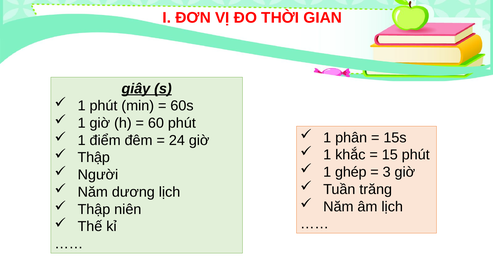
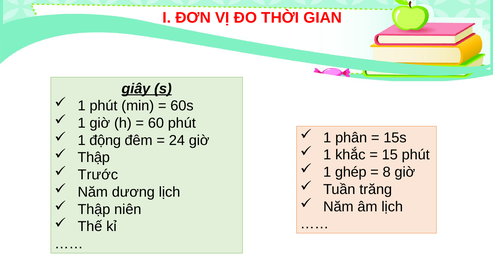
điểm: điểm -> động
3: 3 -> 8
Người: Người -> Trước
